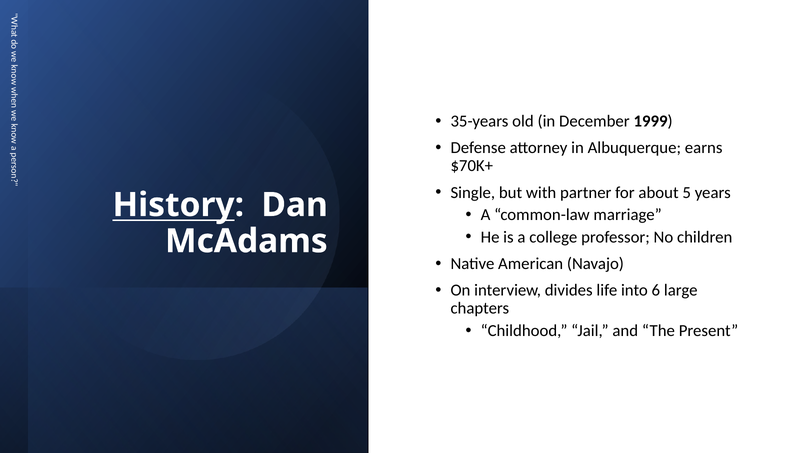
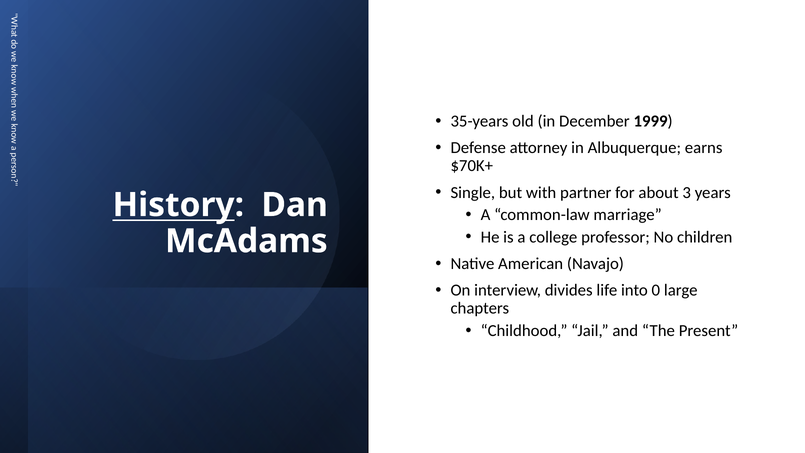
5: 5 -> 3
6: 6 -> 0
